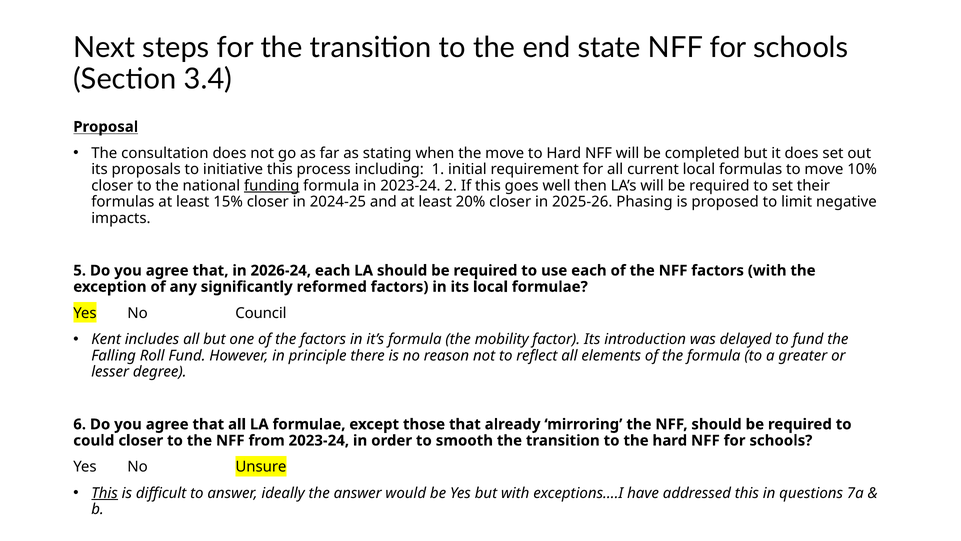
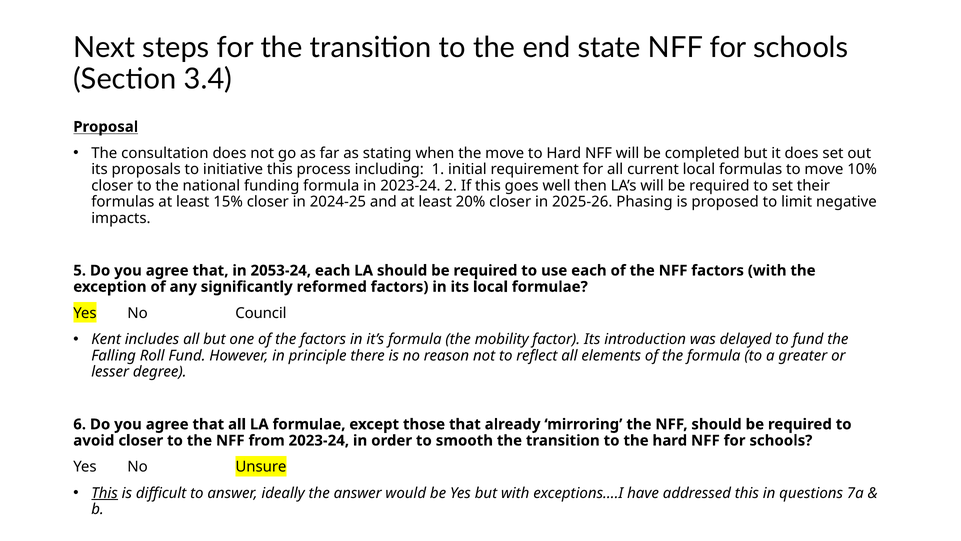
funding underline: present -> none
2026-24: 2026-24 -> 2053-24
could: could -> avoid
